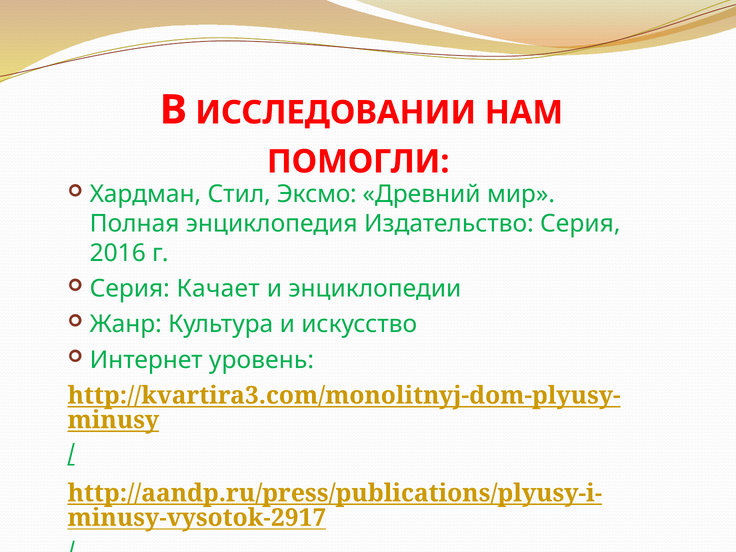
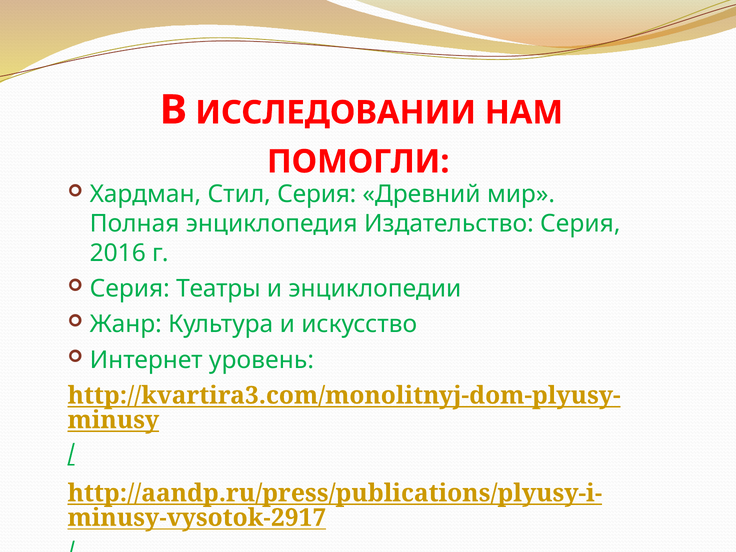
Стил Эксмо: Эксмо -> Серия
Качает: Качает -> Театры
